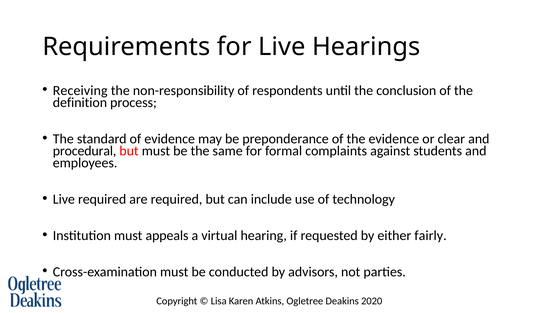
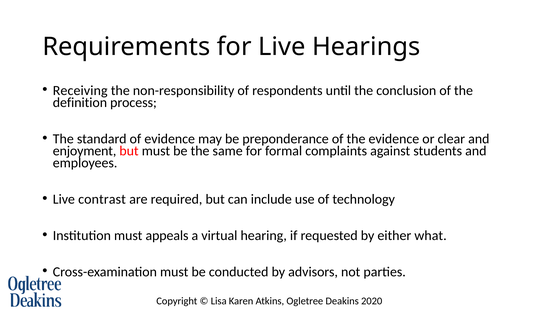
procedural: procedural -> enjoyment
Live required: required -> contrast
fairly: fairly -> what
